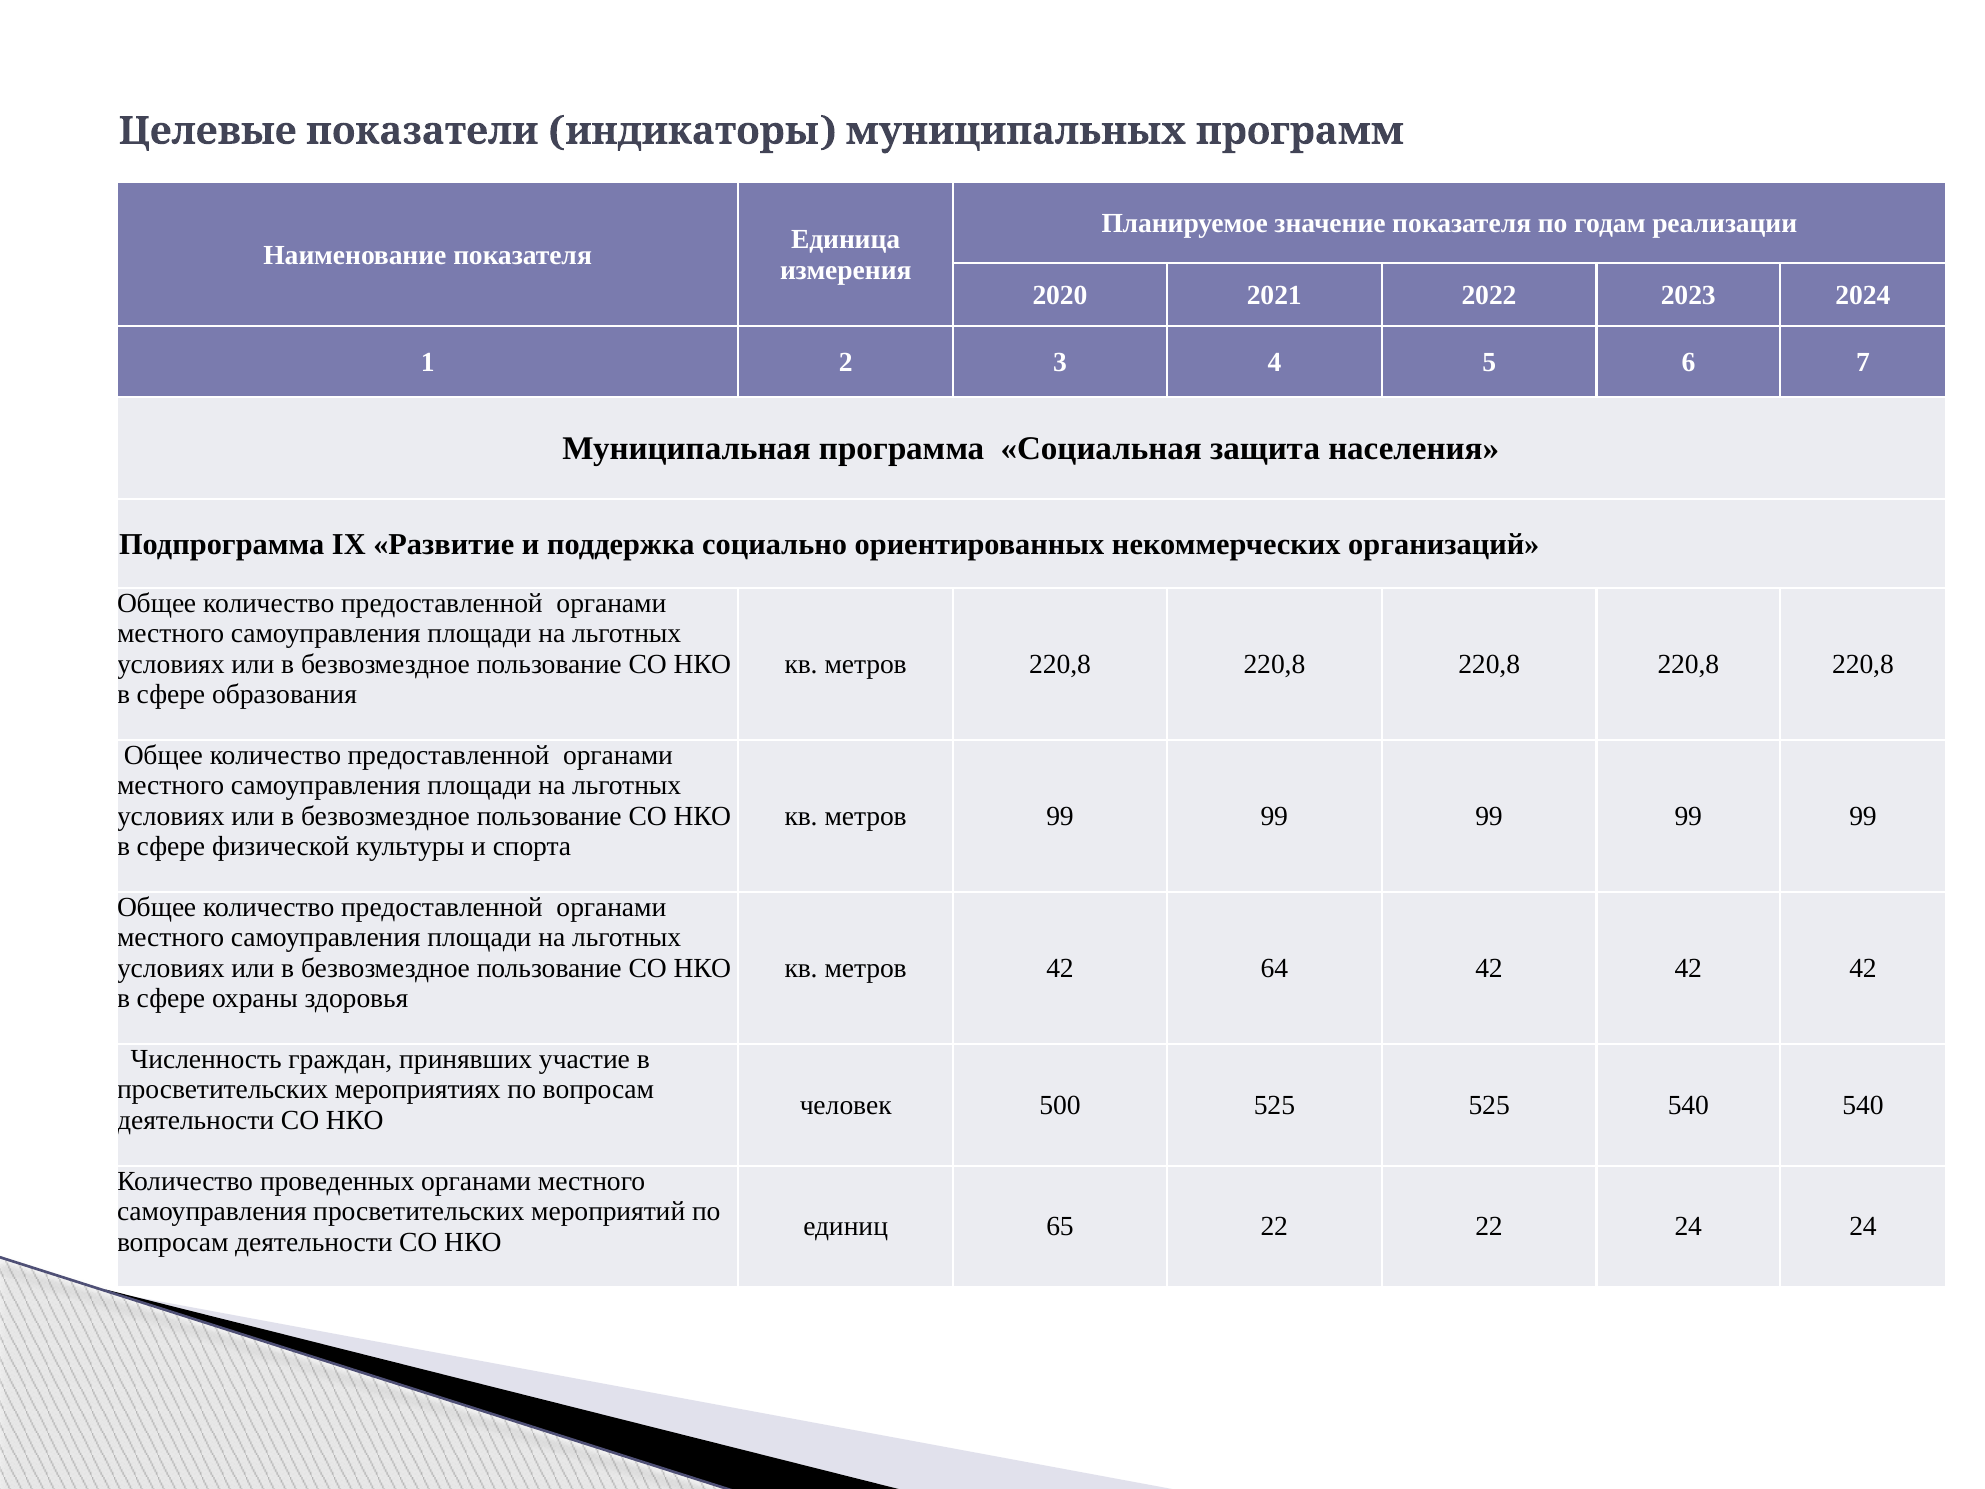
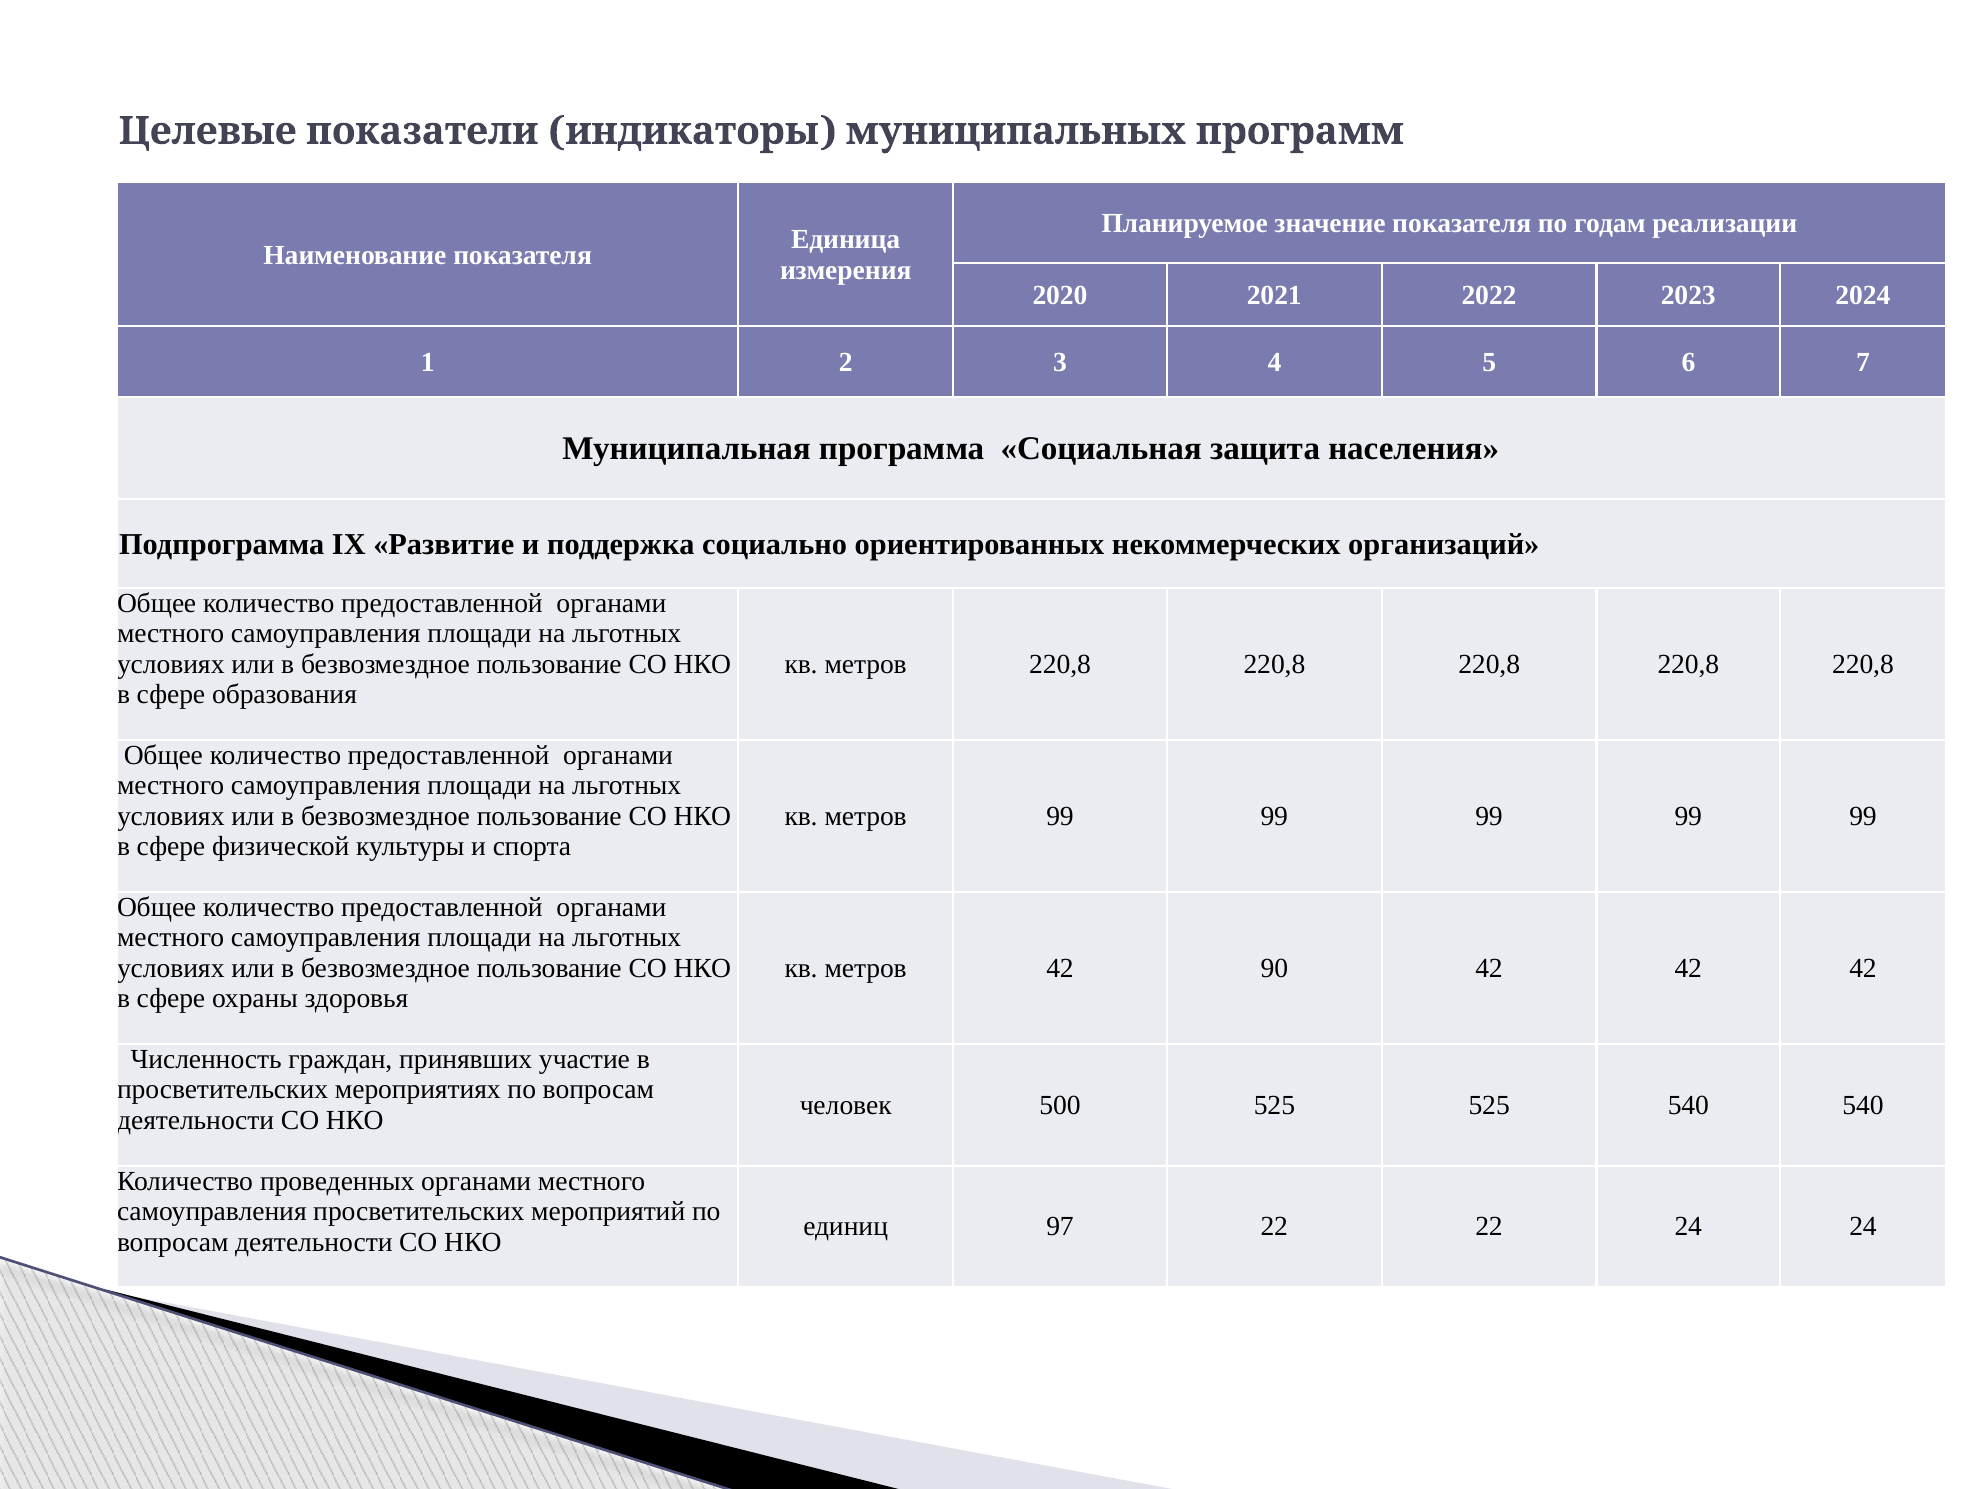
64: 64 -> 90
65: 65 -> 97
